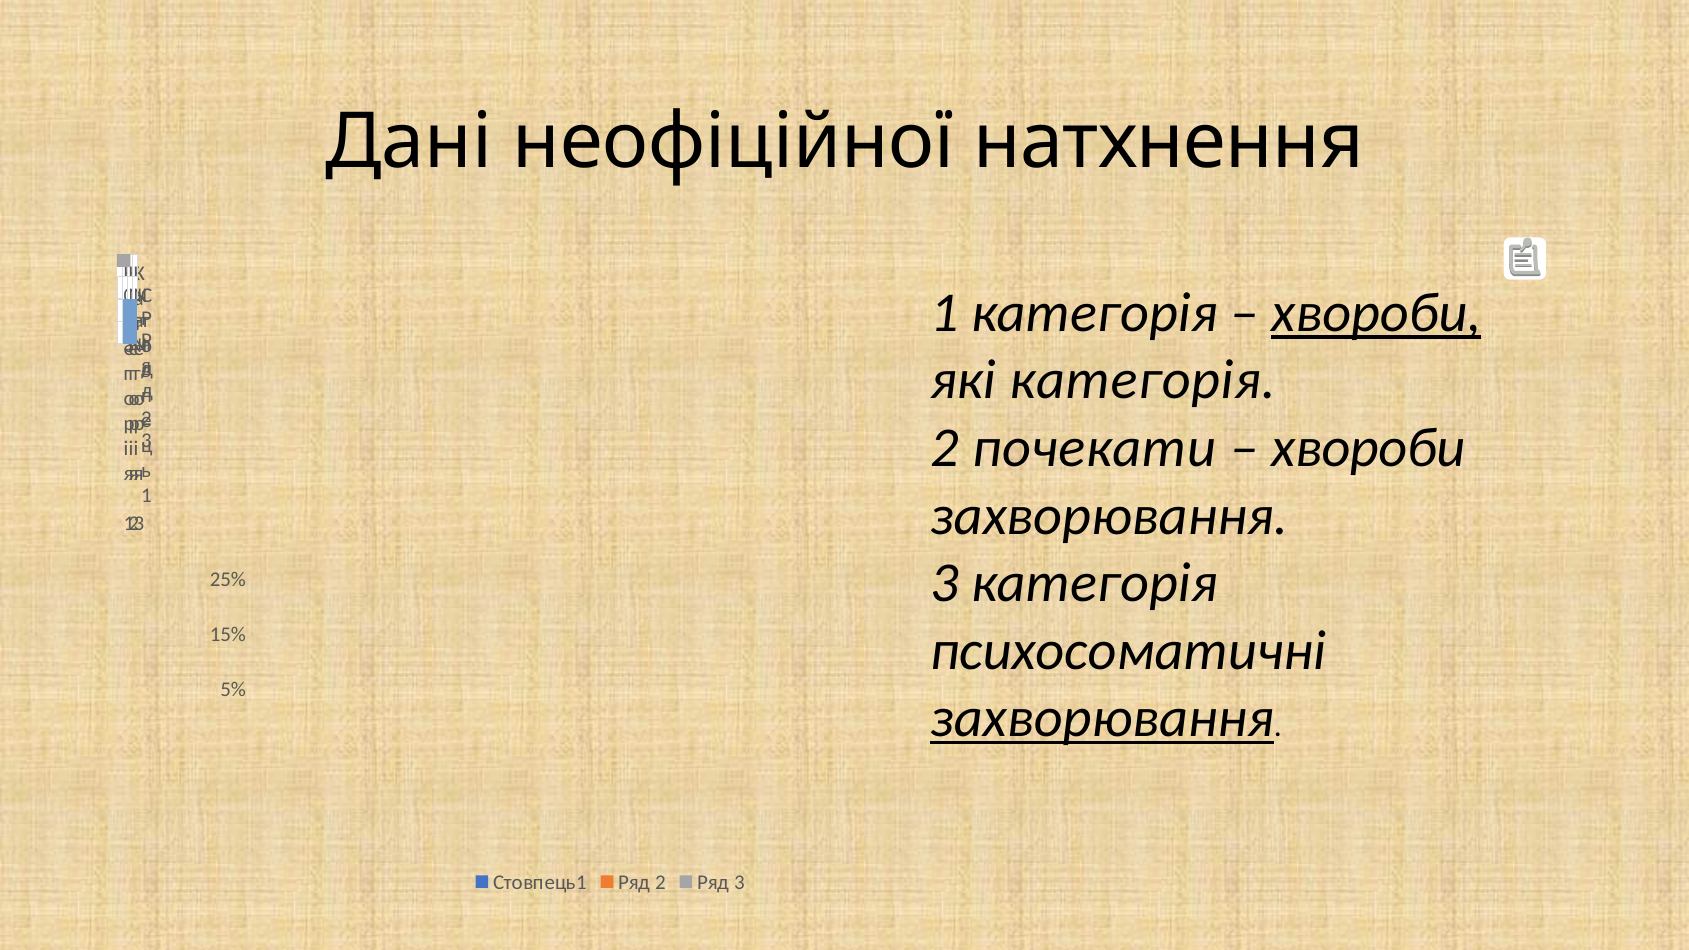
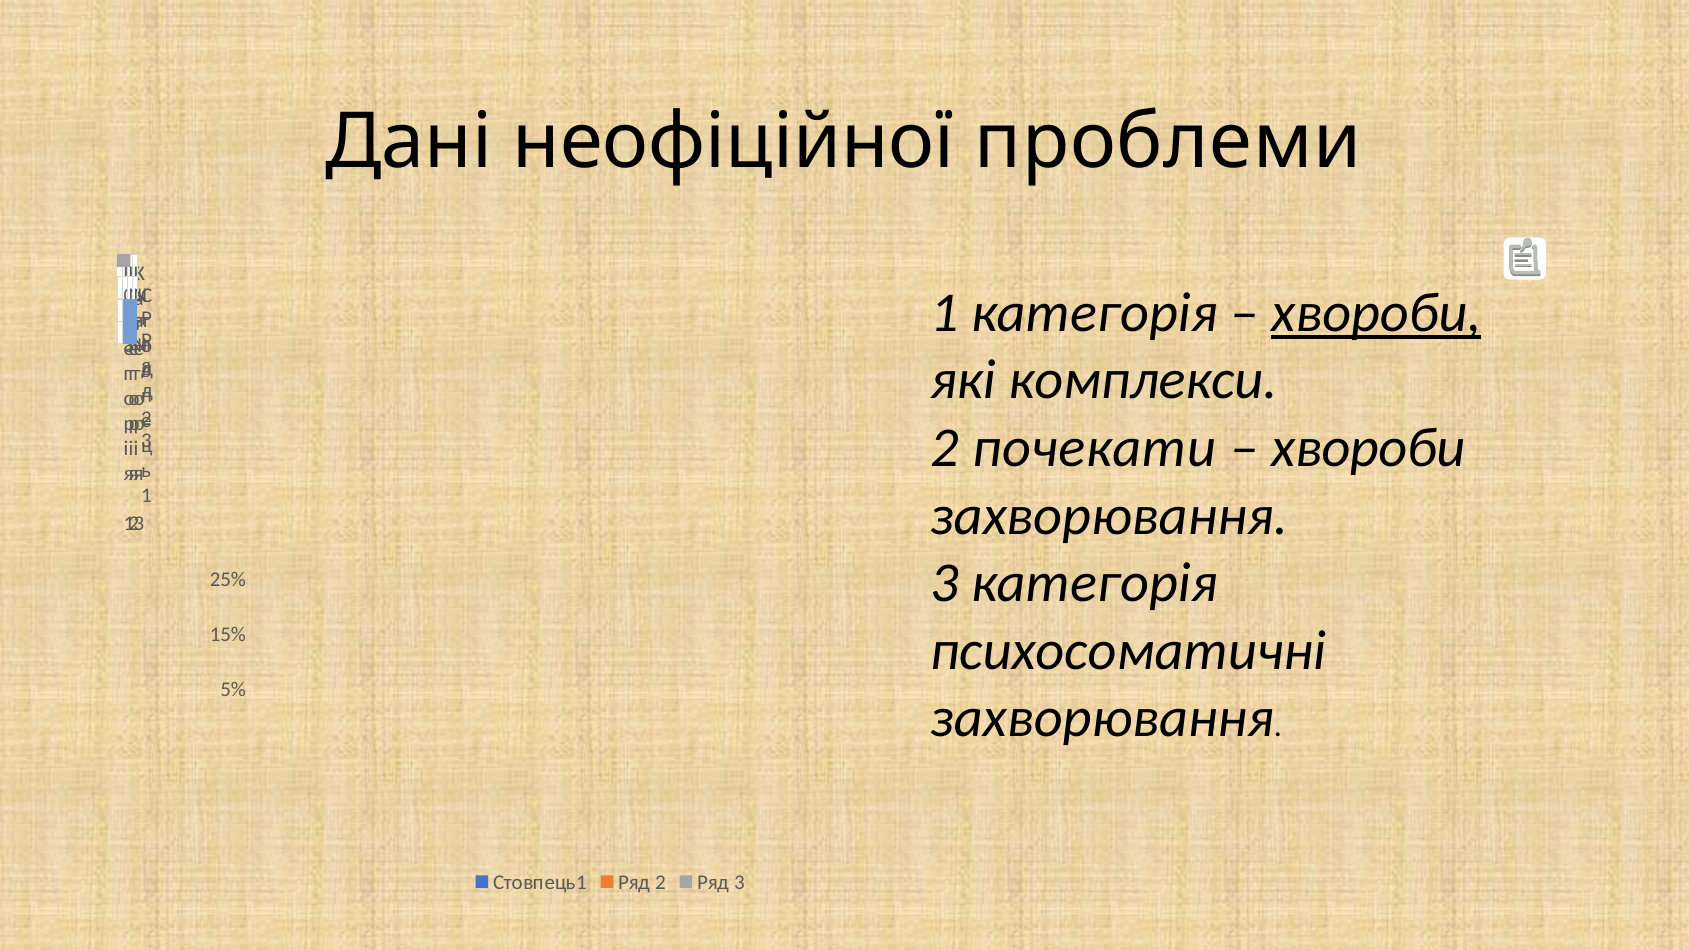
натхнення: натхнення -> проблеми
які категорія: категорія -> комплекси
захворювання at (1102, 718) underline: present -> none
